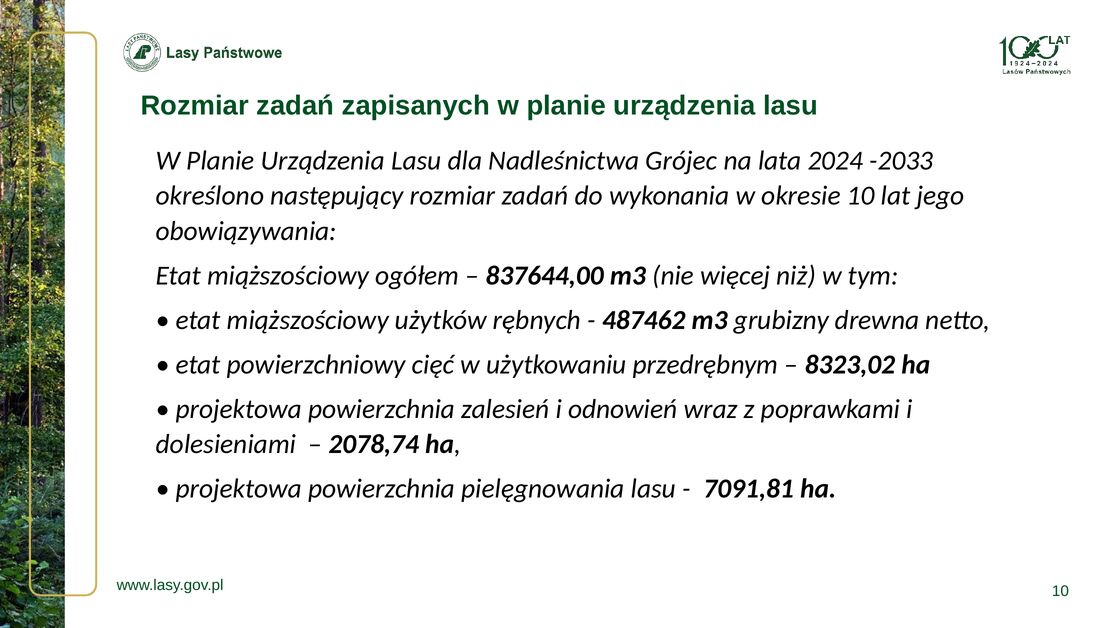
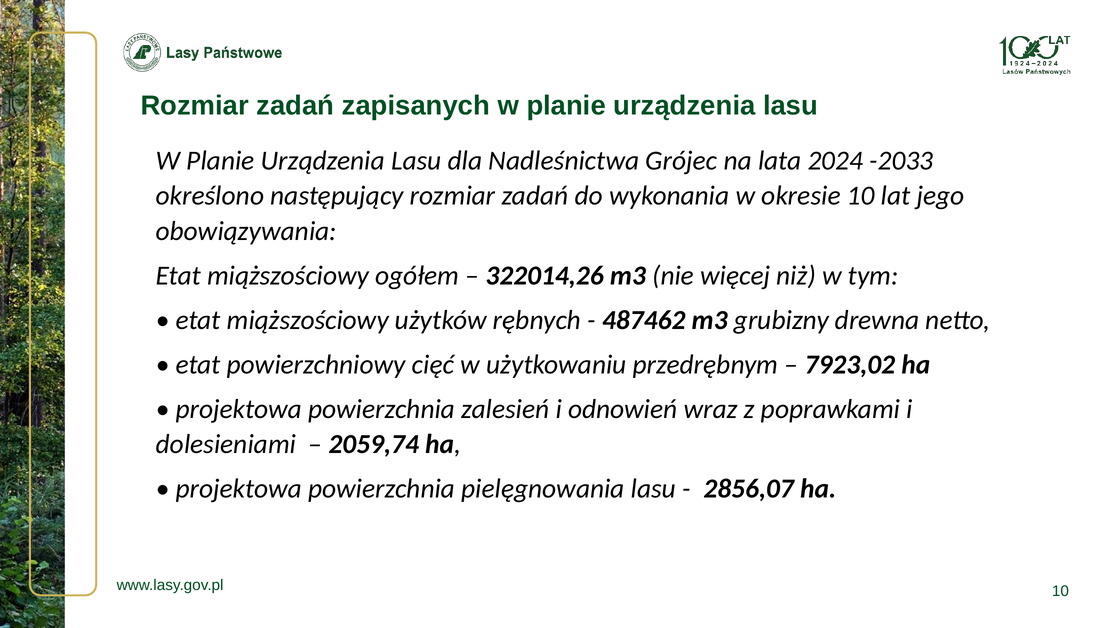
837644,00: 837644,00 -> 322014,26
8323,02: 8323,02 -> 7923,02
2078,74: 2078,74 -> 2059,74
7091,81: 7091,81 -> 2856,07
